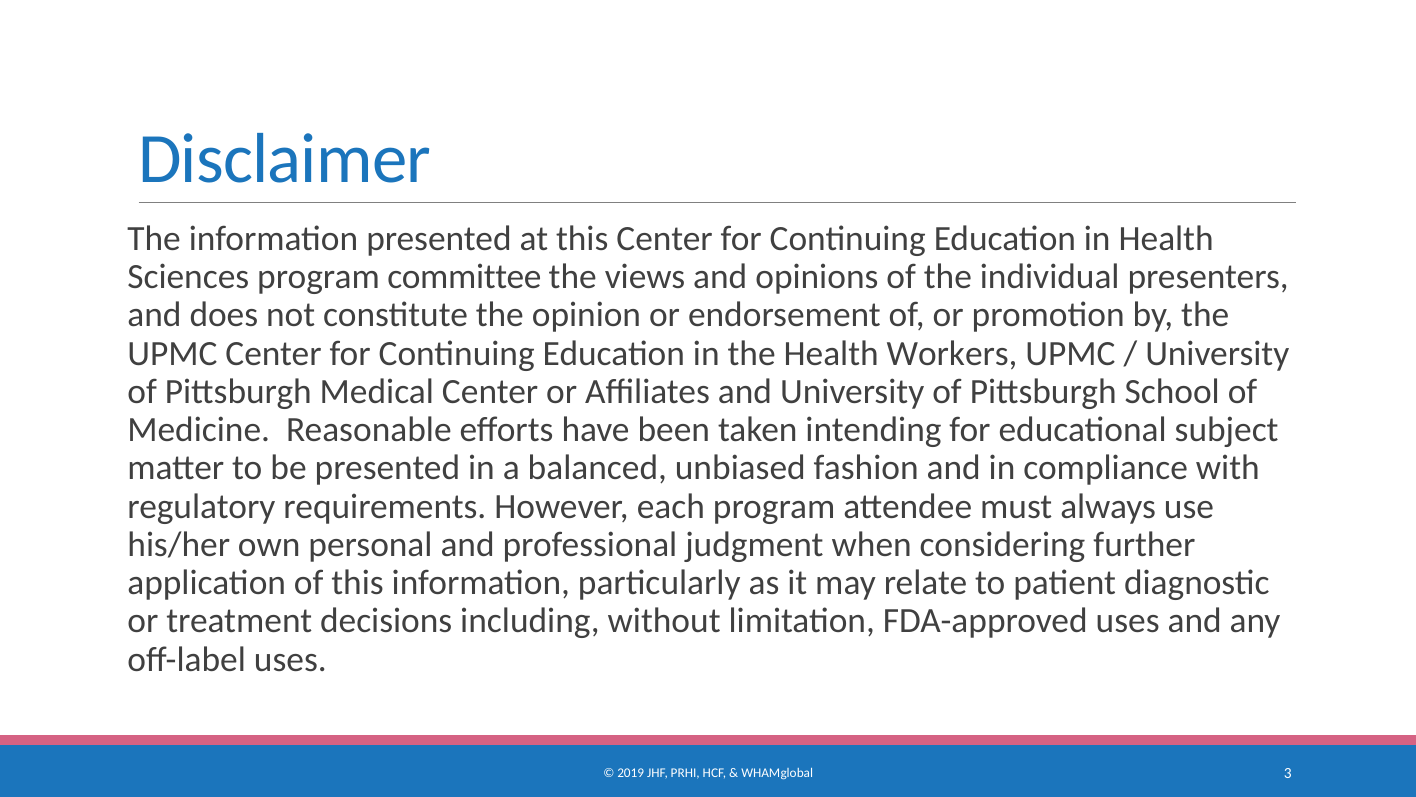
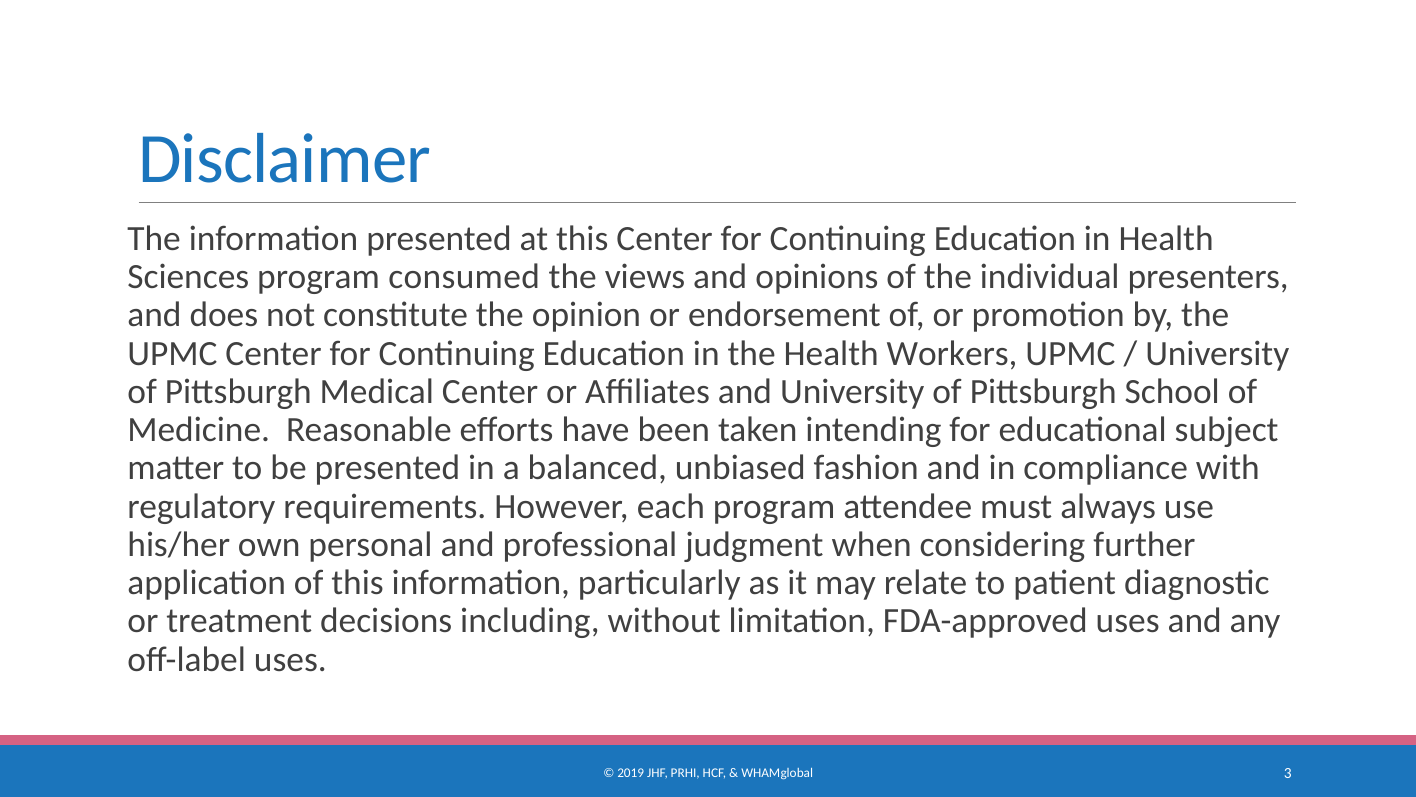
committee: committee -> consumed
